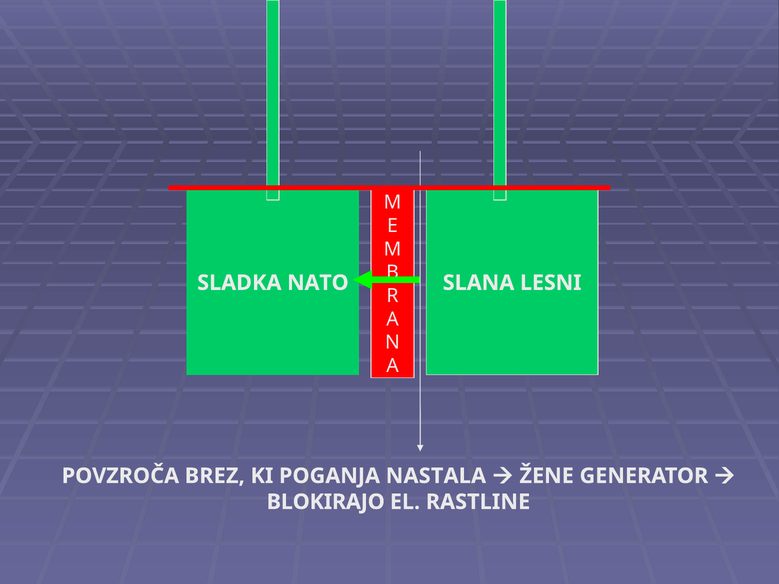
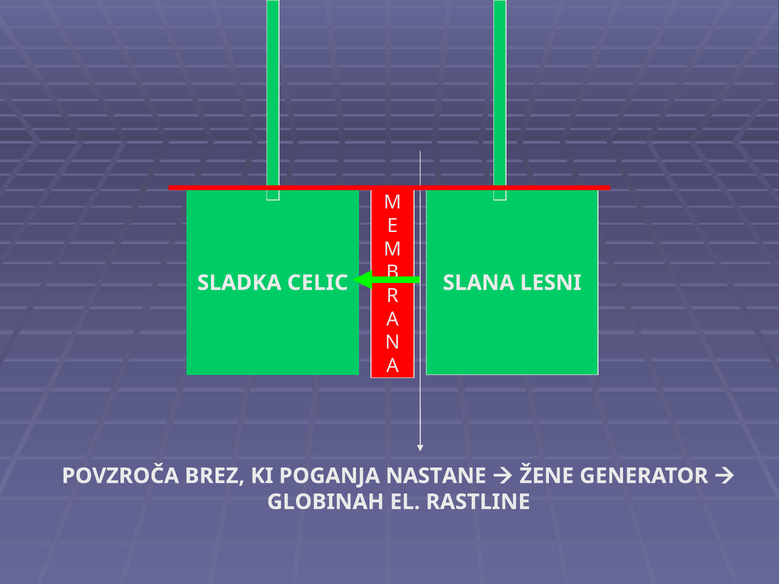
NATO: NATO -> CELIC
NASTALA: NASTALA -> NASTANE
BLOKIRAJO: BLOKIRAJO -> GLOBINAH
